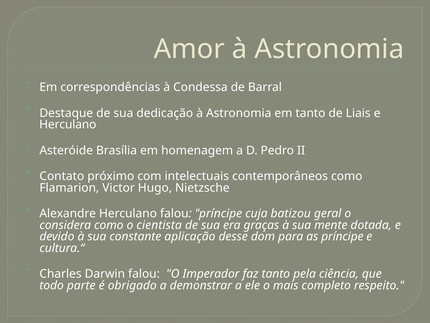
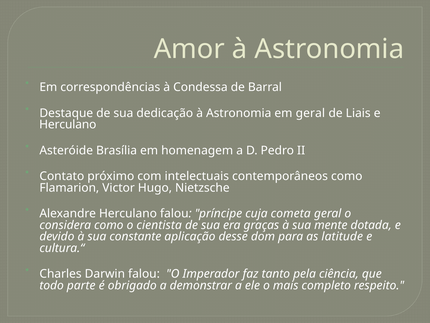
em tanto: tanto -> geral
batizou: batizou -> cometa
as príncipe: príncipe -> latitude
